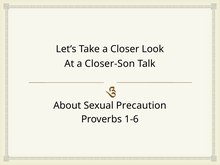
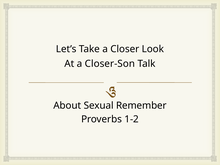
Precaution: Precaution -> Remember
1-6: 1-6 -> 1-2
